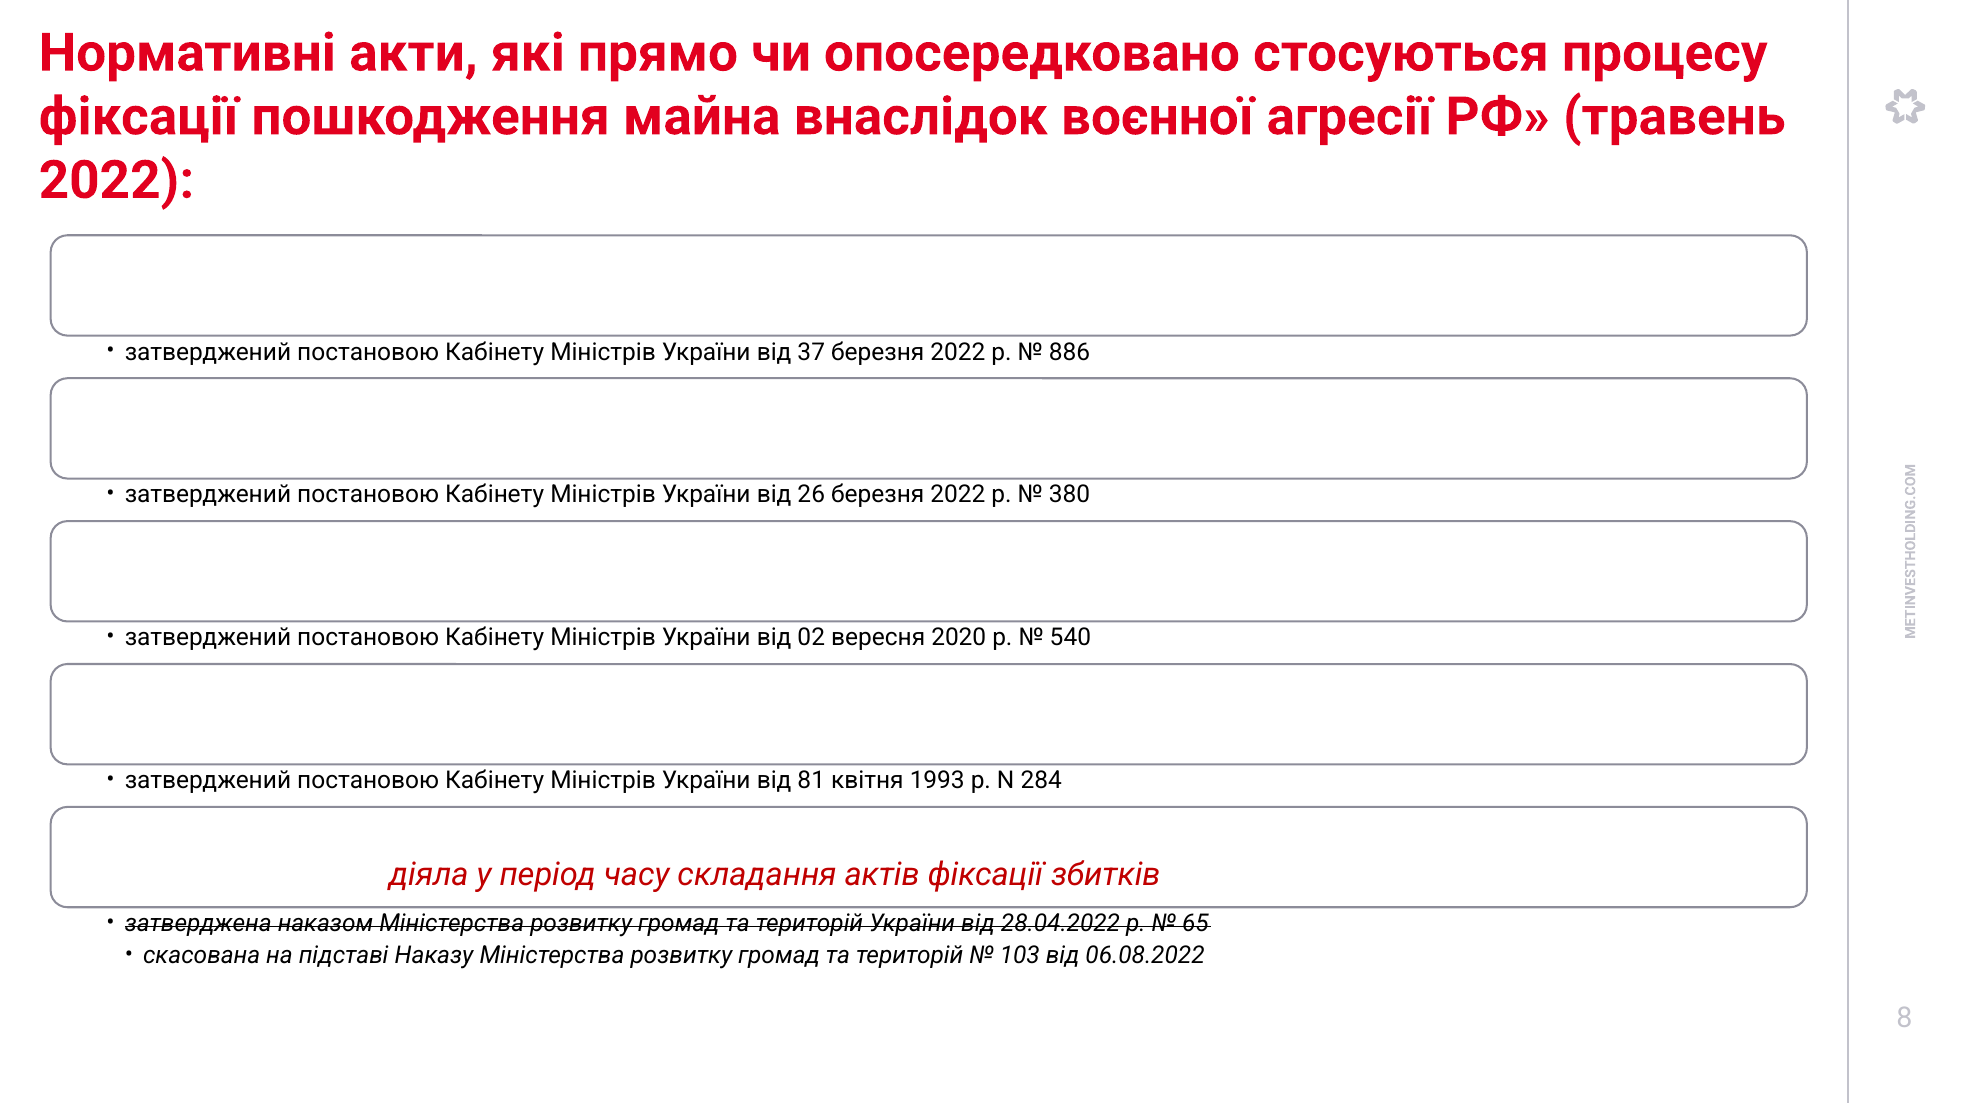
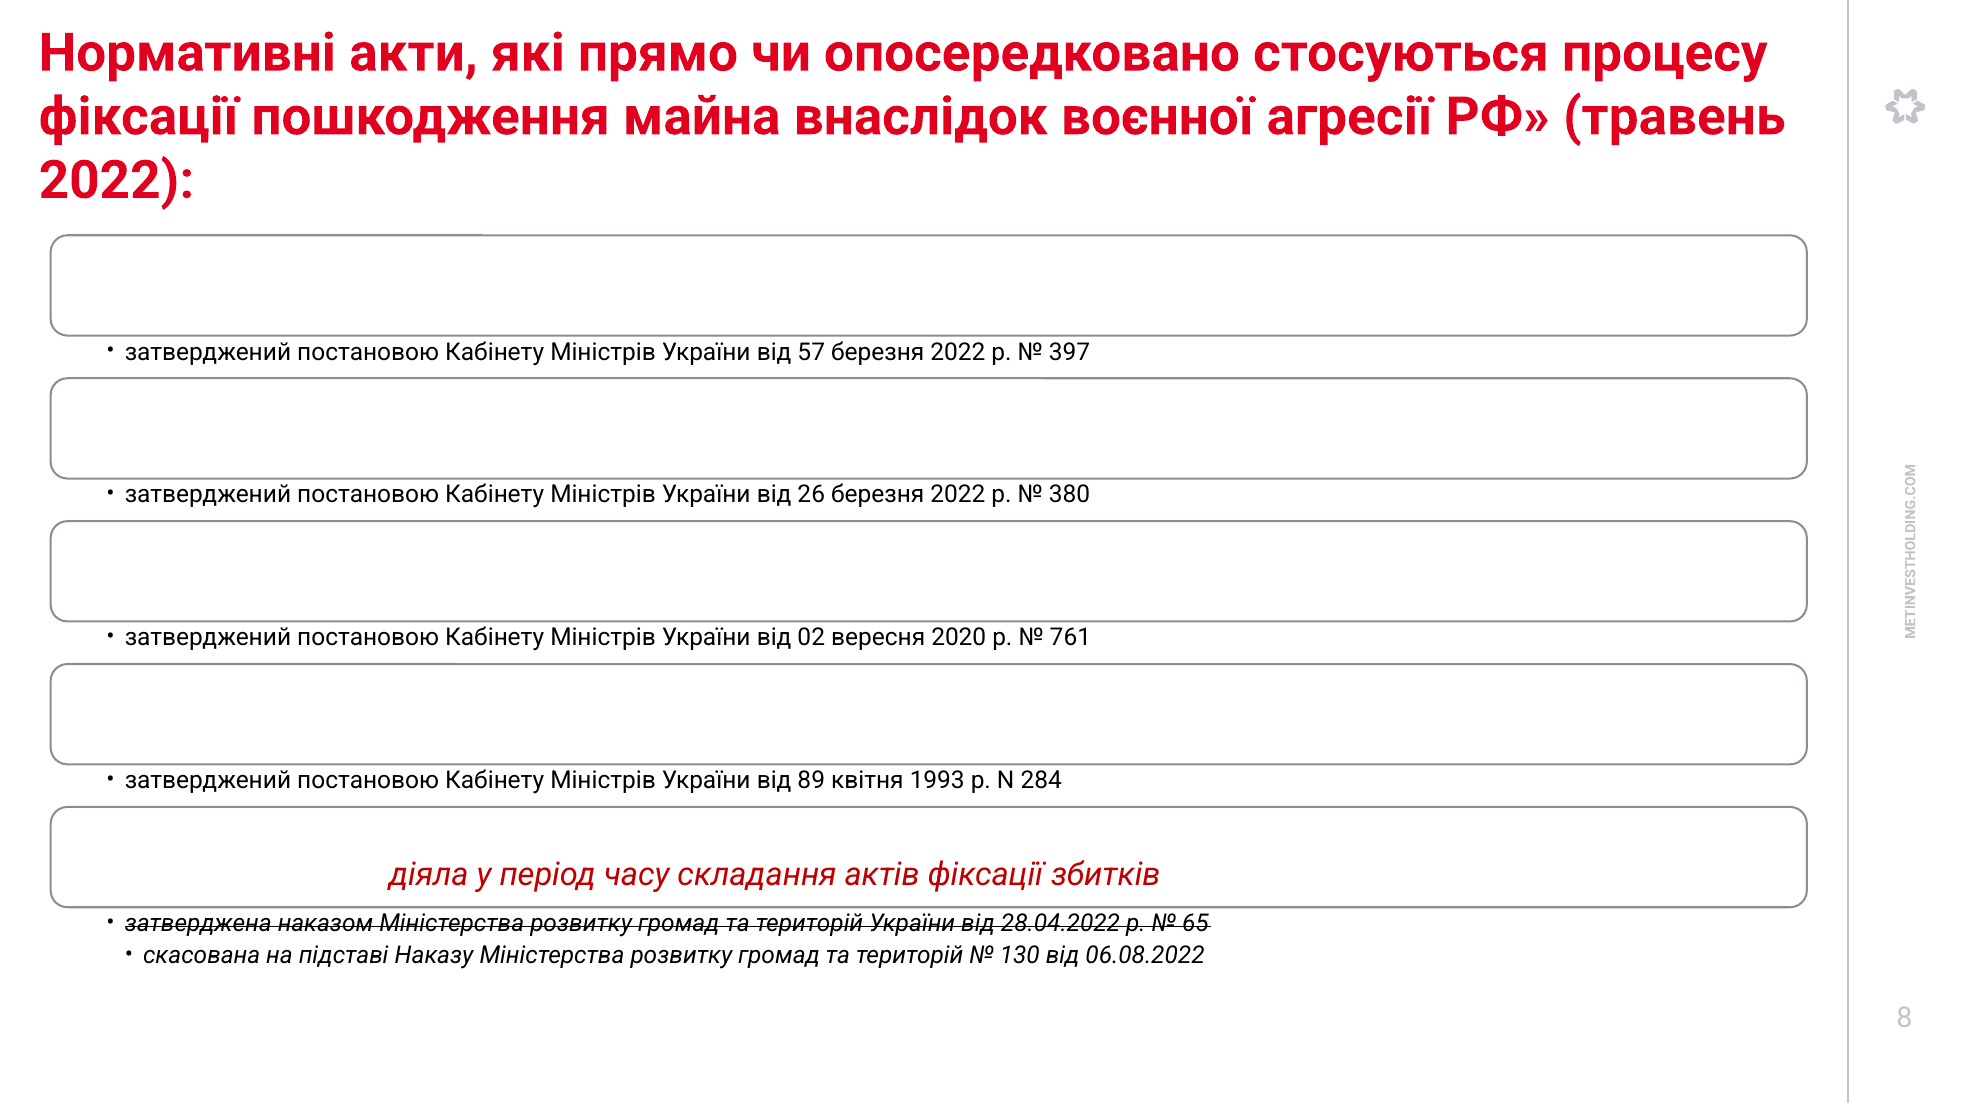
37: 37 -> 57
886: 886 -> 397
540: 540 -> 761
81: 81 -> 89
103: 103 -> 130
